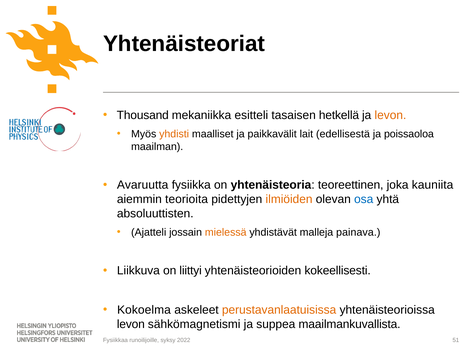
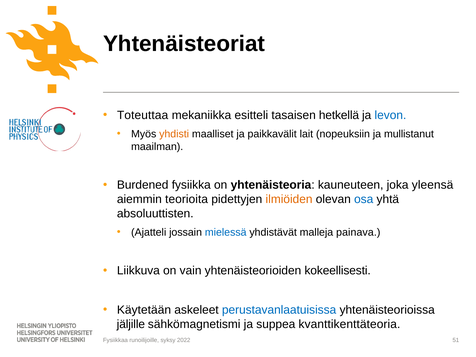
Thousand: Thousand -> Toteuttaa
levon at (390, 115) colour: orange -> blue
edellisestä: edellisestä -> nopeuksiin
poissaoloa: poissaoloa -> mullistanut
Avaruutta: Avaruutta -> Burdened
teoreettinen: teoreettinen -> kauneuteen
kauniita: kauniita -> yleensä
mielessä colour: orange -> blue
liittyi: liittyi -> vain
Kokoelma: Kokoelma -> Käytetään
perustavanlaatuisissa colour: orange -> blue
levon at (131, 324): levon -> jäljille
maailmankuvallista: maailmankuvallista -> kvanttikenttäteoria
